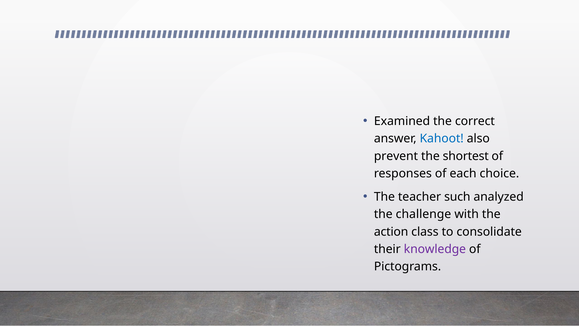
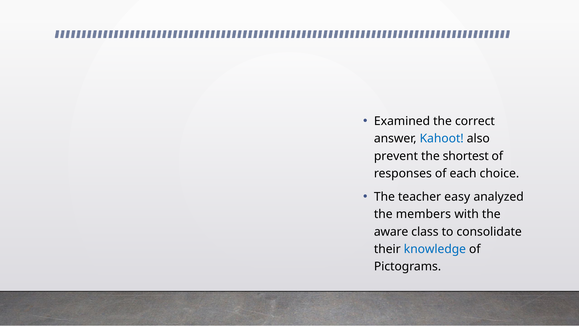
such: such -> easy
challenge: challenge -> members
action: action -> aware
knowledge colour: purple -> blue
